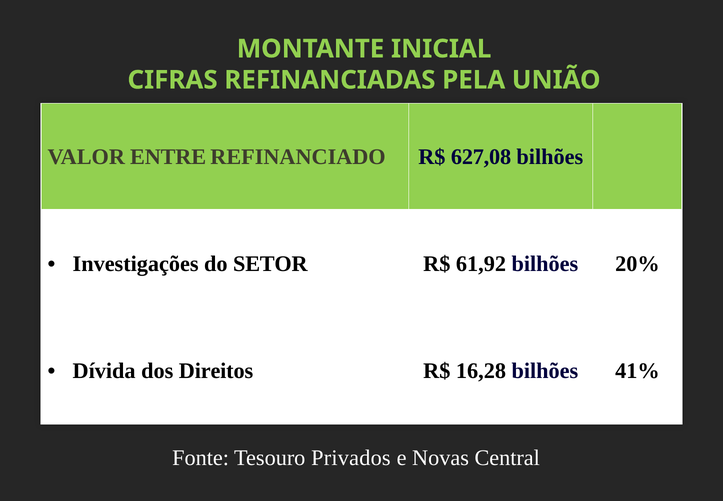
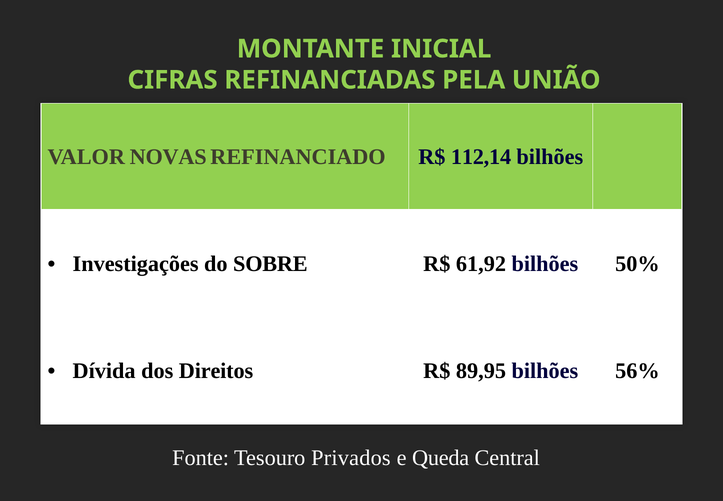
ENTRE: ENTRE -> NOVAS
627,08: 627,08 -> 112,14
SETOR: SETOR -> SOBRE
20%: 20% -> 50%
16,28: 16,28 -> 89,95
41%: 41% -> 56%
Novas: Novas -> Queda
